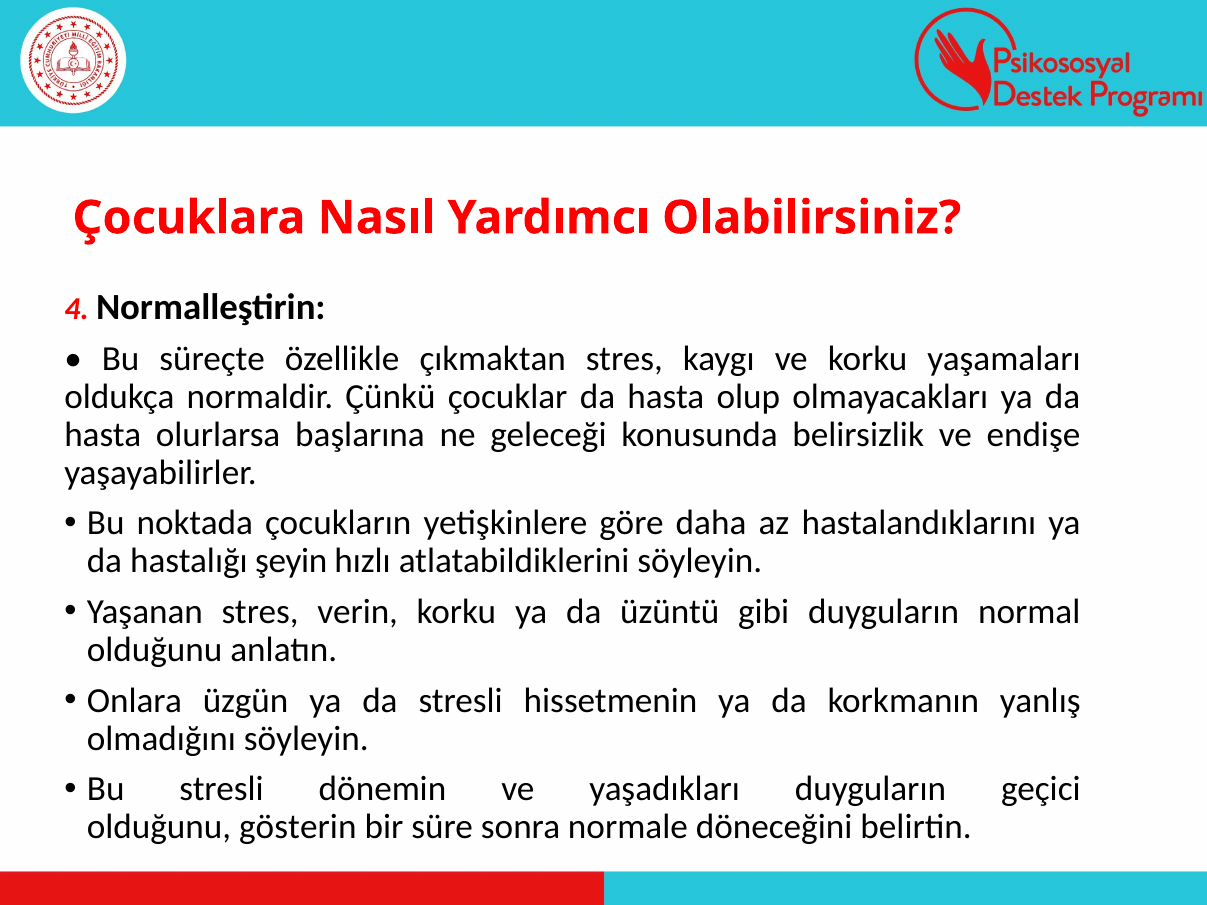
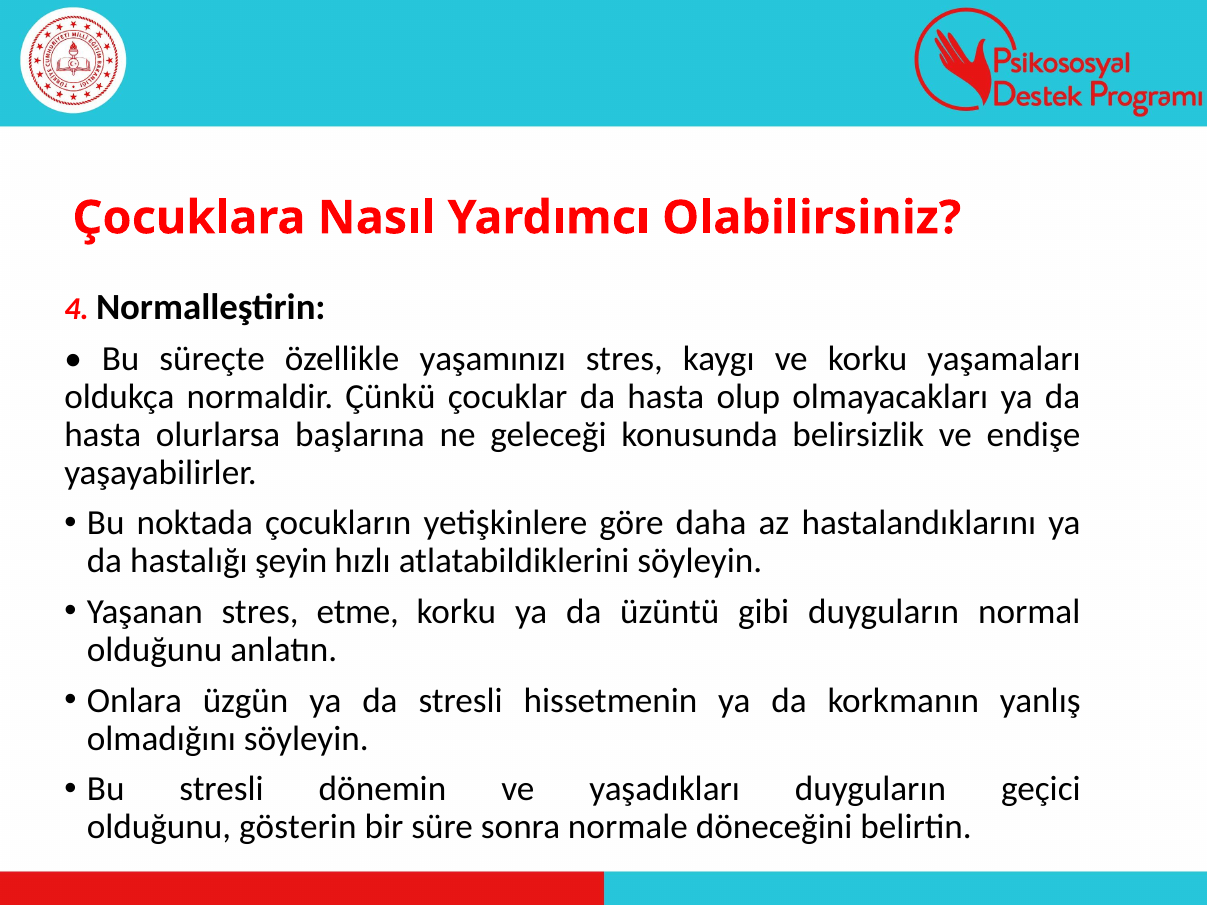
çıkmaktan: çıkmaktan -> yaşamınızı
verin: verin -> etme
